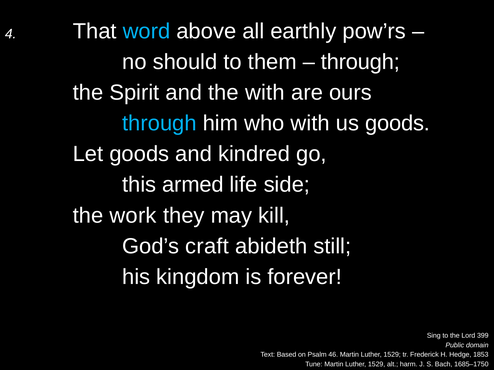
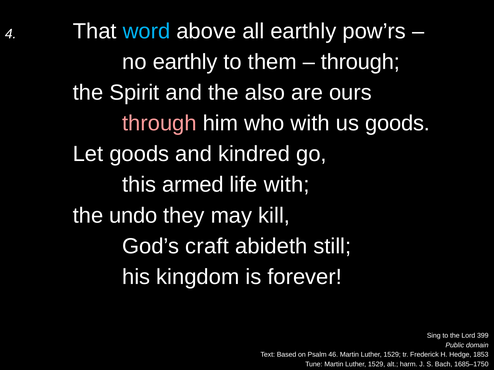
no should: should -> earthly
the with: with -> also
through at (159, 123) colour: light blue -> pink
life side: side -> with
work: work -> undo
